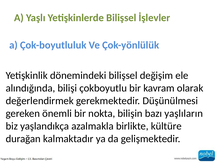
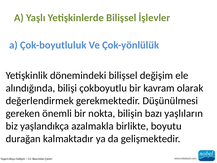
kültüre: kültüre -> boyutu
